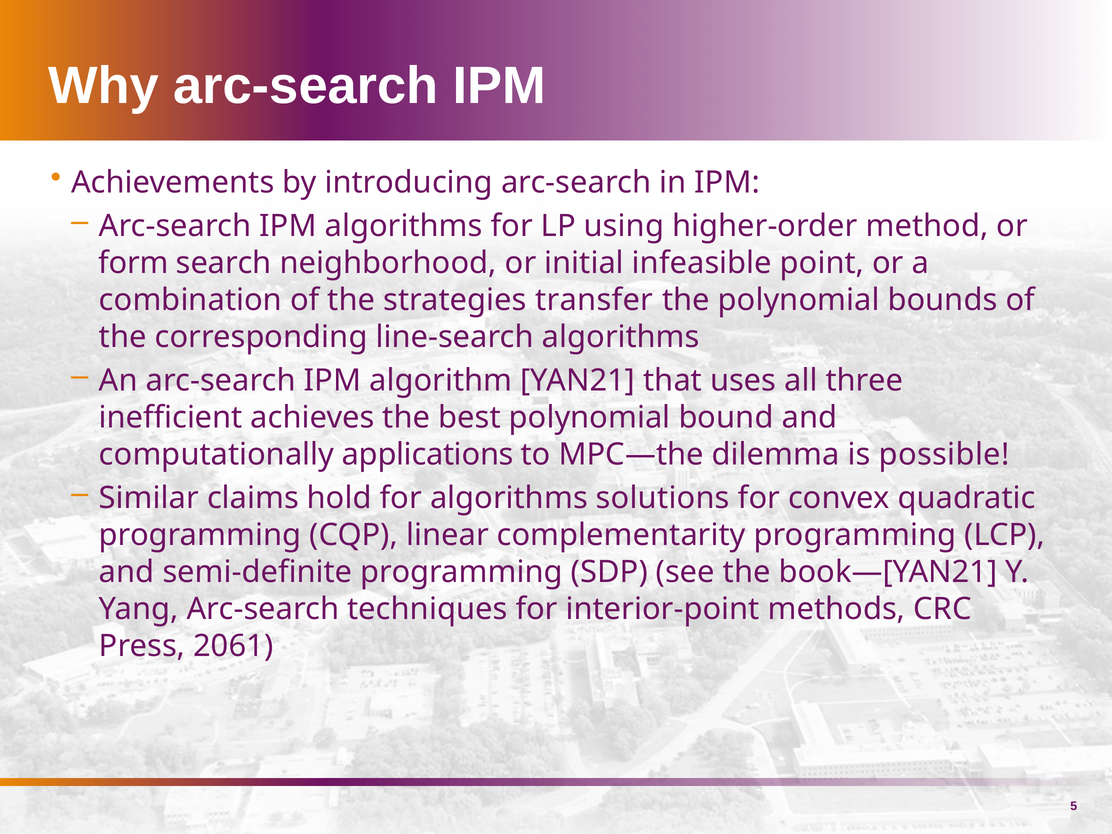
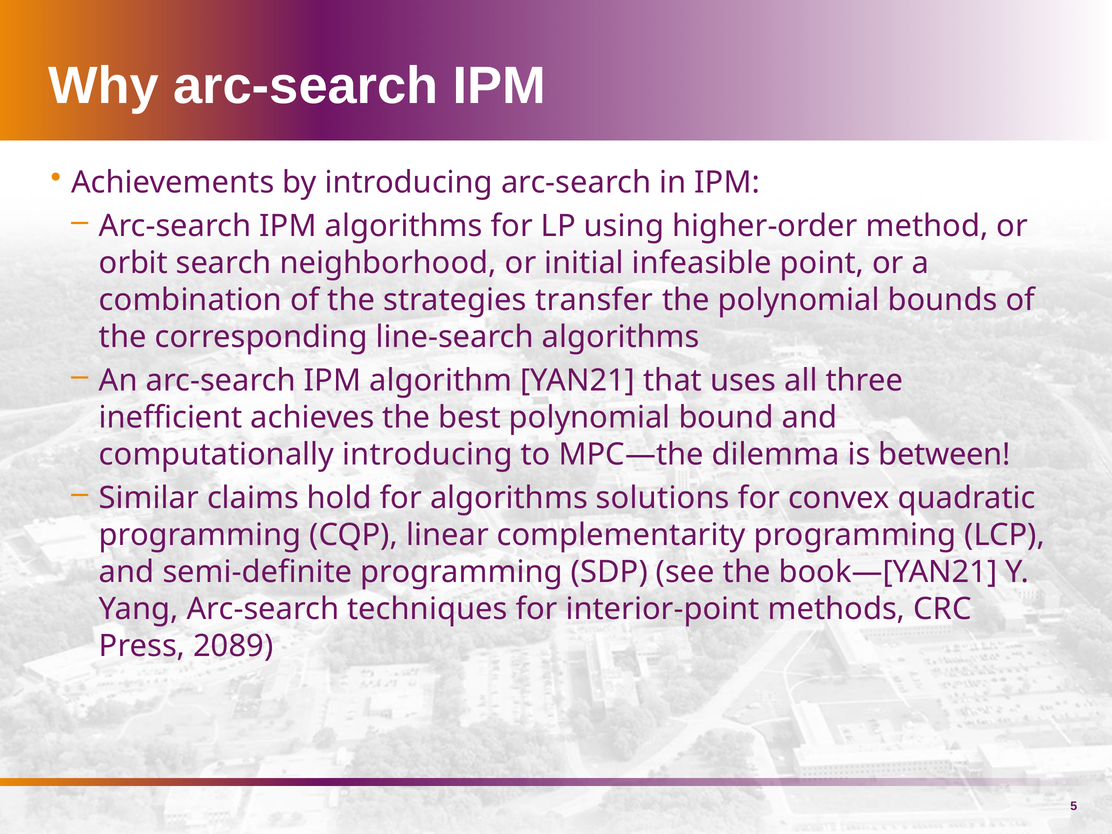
form: form -> orbit
computationally applications: applications -> introducing
possible: possible -> between
2061: 2061 -> 2089
